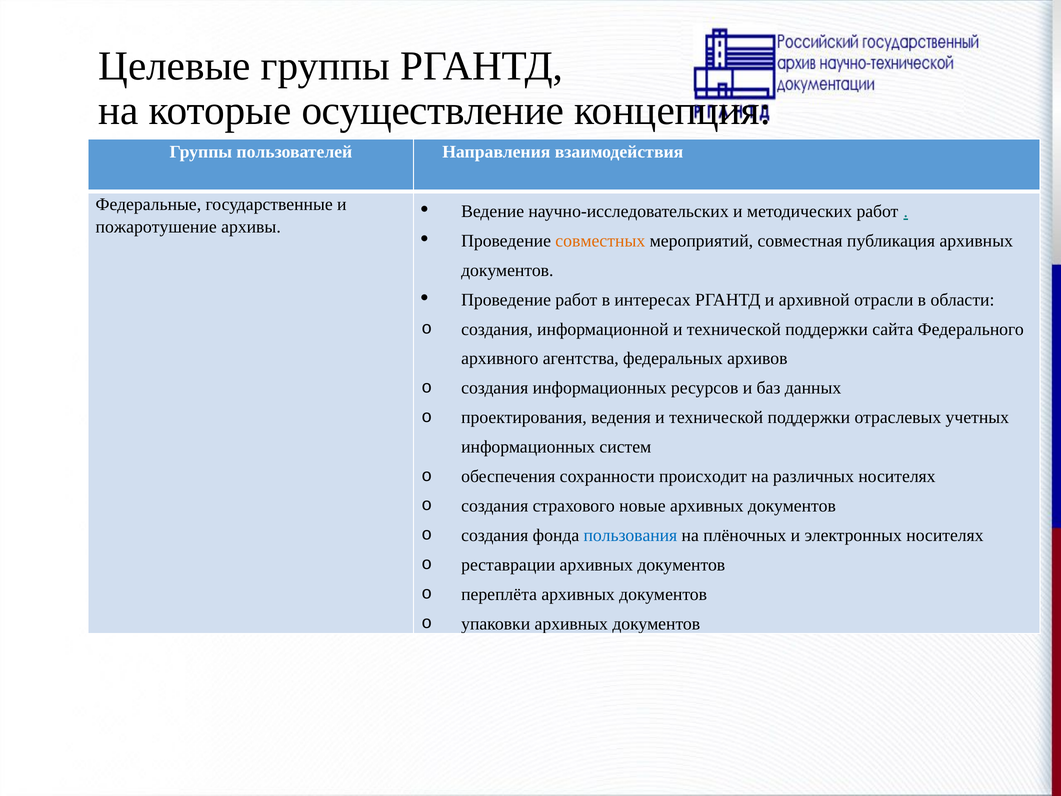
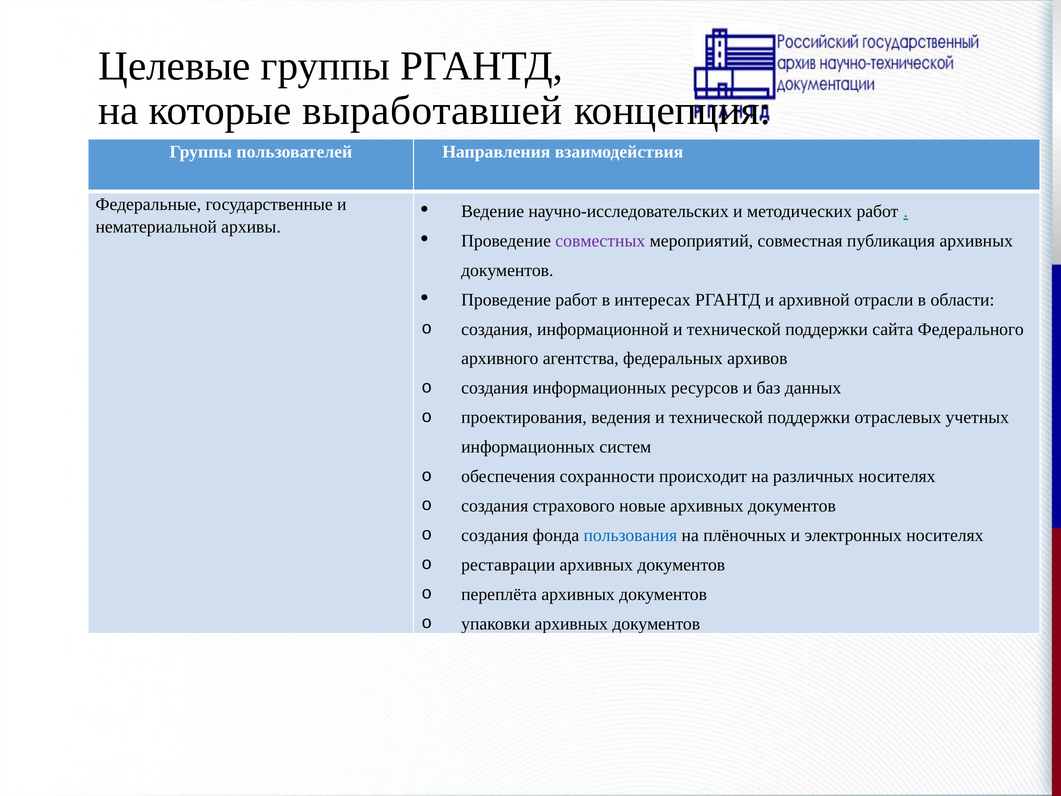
осуществление: осуществление -> выработавшей
пожаротушение: пожаротушение -> нематериальной
совместных colour: orange -> purple
